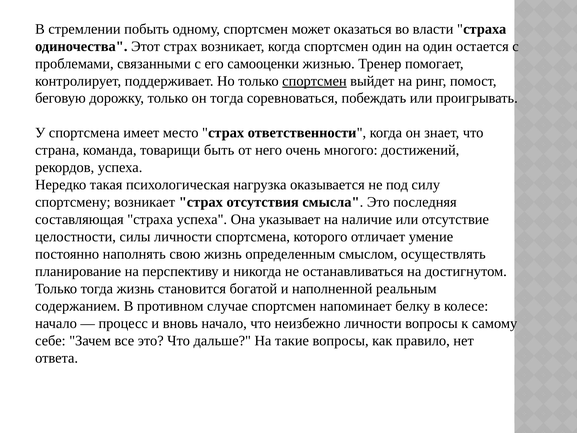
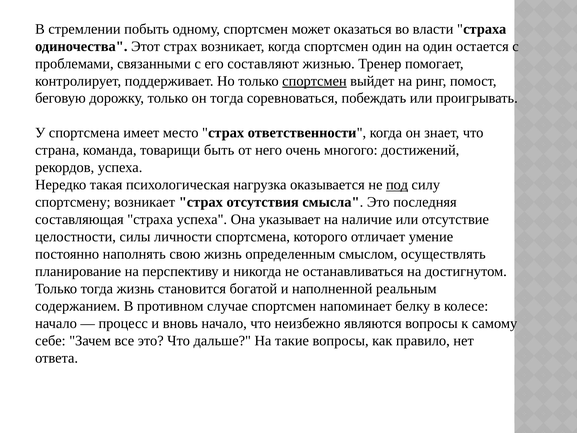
самооценки: самооценки -> составляют
под underline: none -> present
неизбежно личности: личности -> являются
